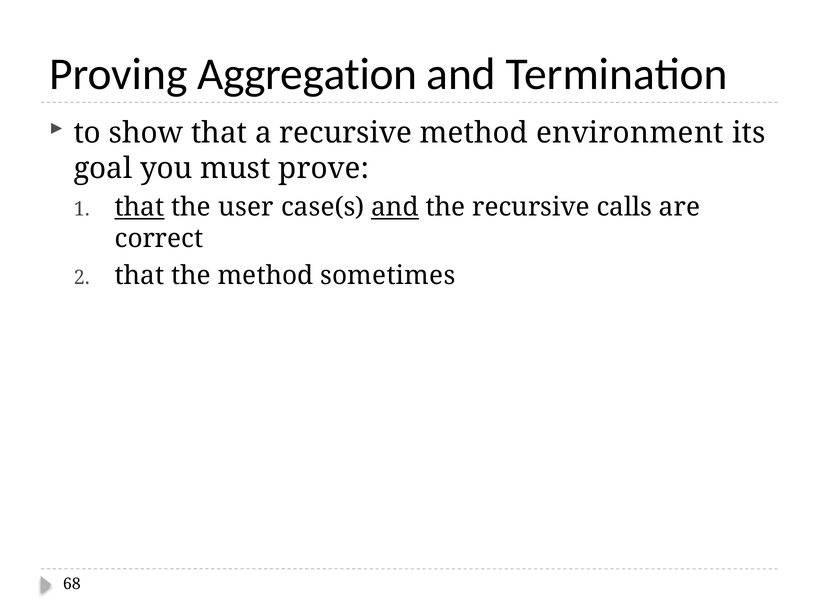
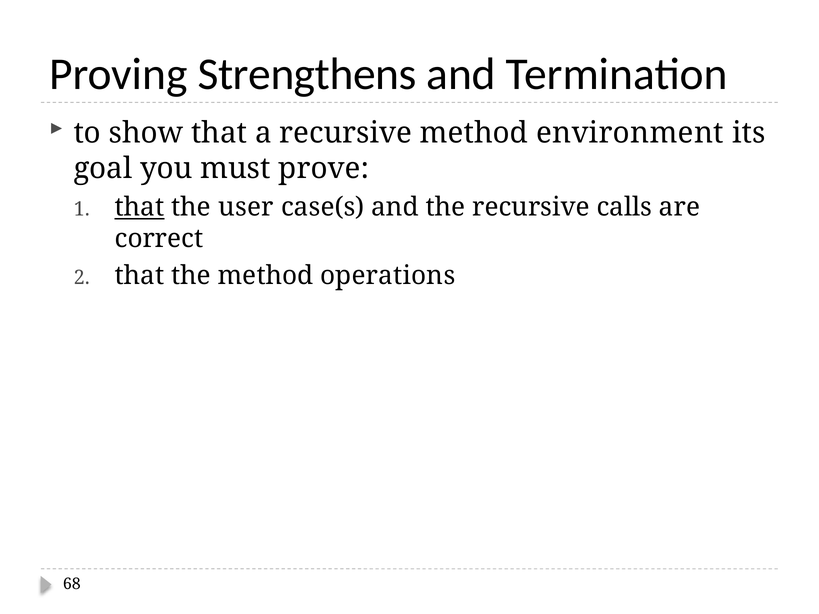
Aggregation: Aggregation -> Strengthens
and at (395, 207) underline: present -> none
sometimes: sometimes -> operations
